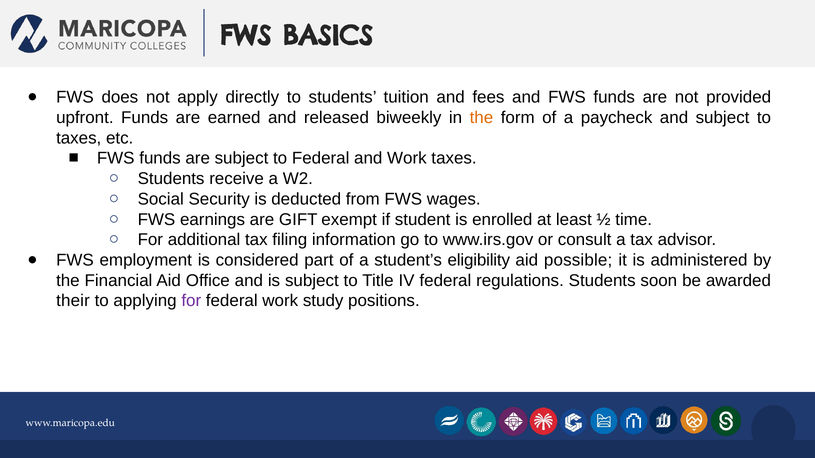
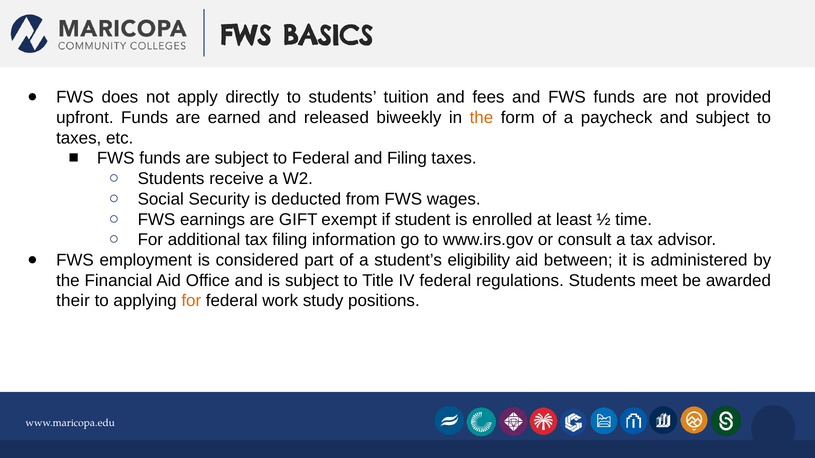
and Work: Work -> Filing
possible: possible -> between
soon: soon -> meet
for at (191, 301) colour: purple -> orange
